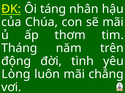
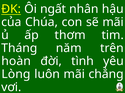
táng: táng -> ngất
động: động -> hoàn
